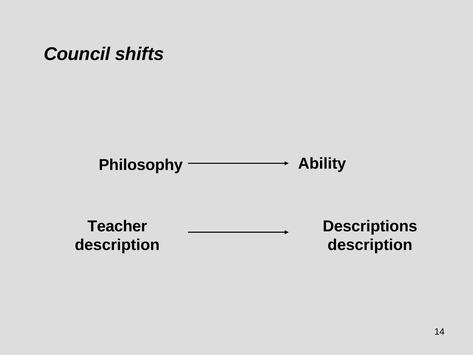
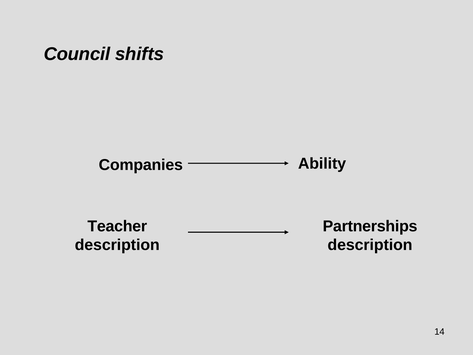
Philosophy: Philosophy -> Companies
Descriptions: Descriptions -> Partnerships
